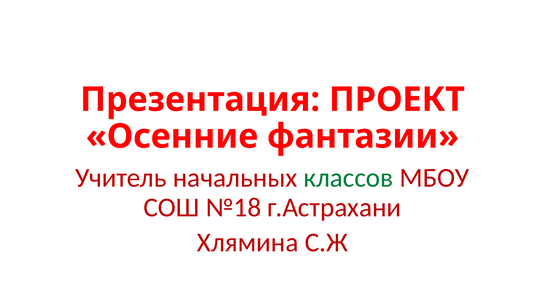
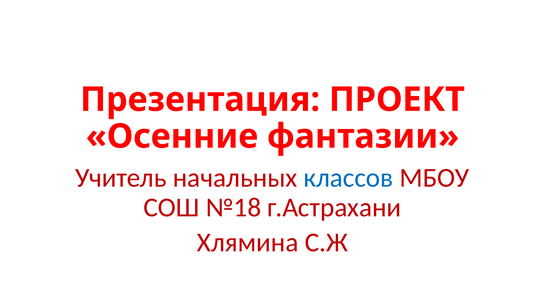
классов colour: green -> blue
